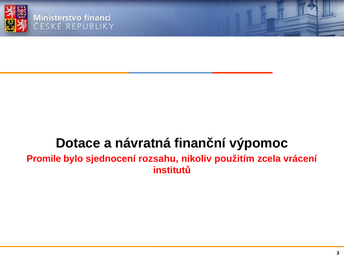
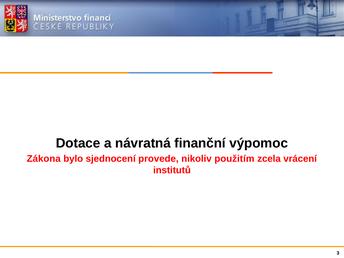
Promile: Promile -> Zákona
rozsahu: rozsahu -> provede
